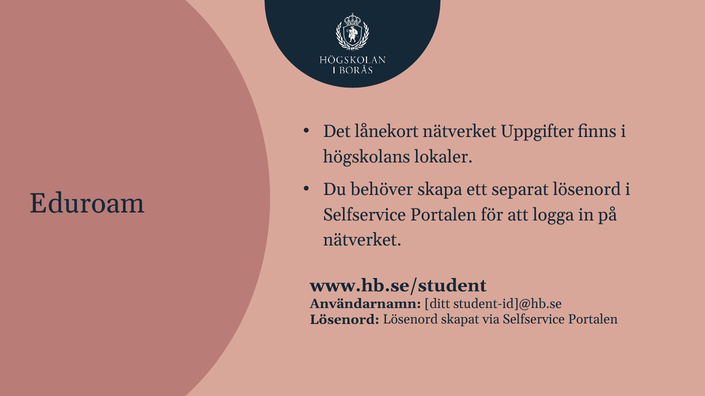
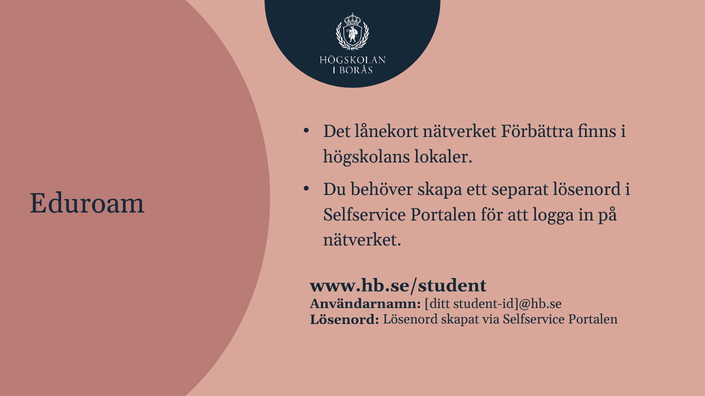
Uppgifter: Uppgifter -> Förbättra
